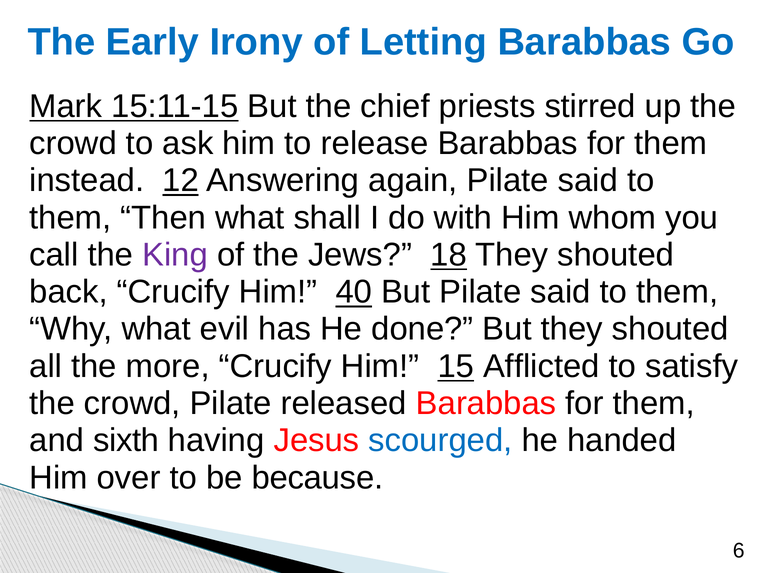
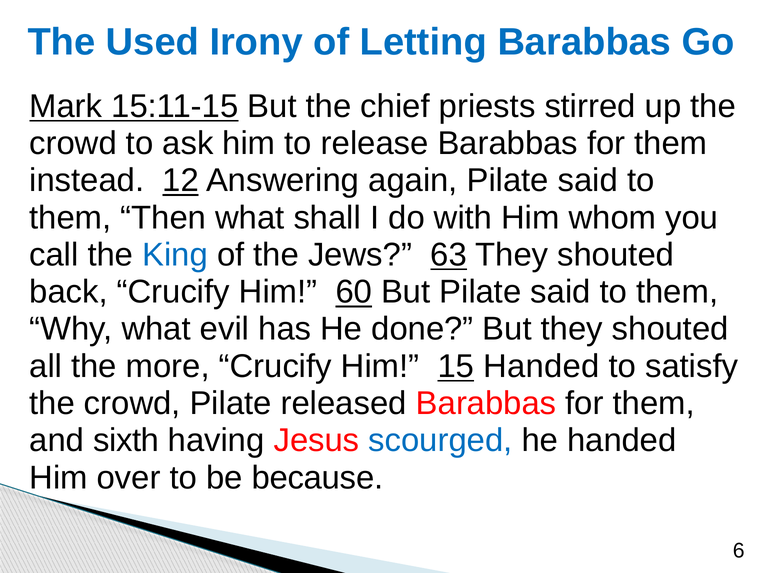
Early: Early -> Used
King colour: purple -> blue
18: 18 -> 63
40: 40 -> 60
15 Afflicted: Afflicted -> Handed
